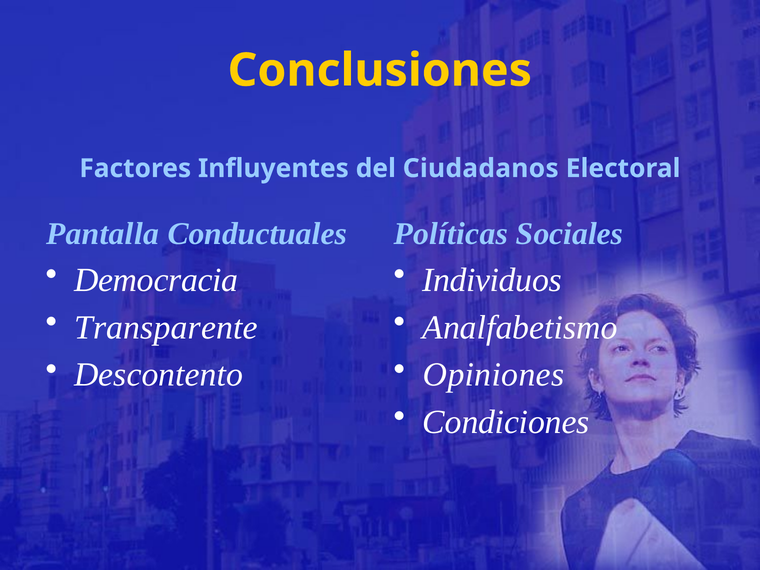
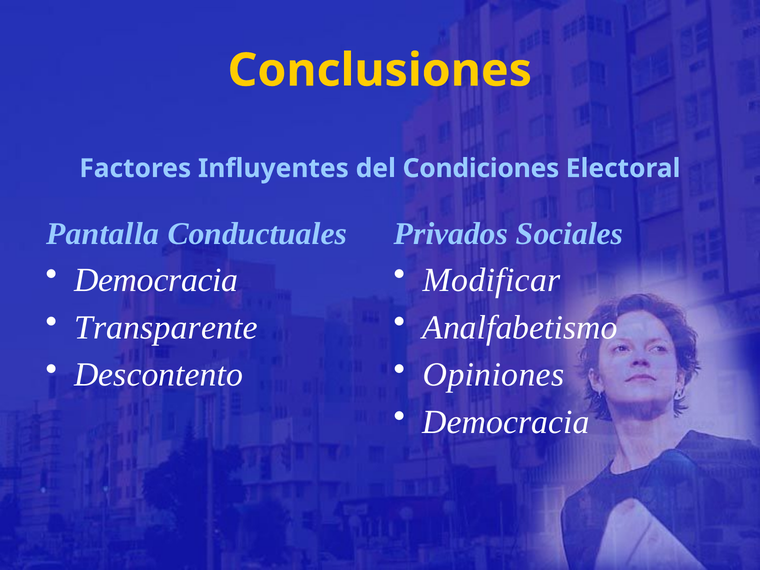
Ciudadanos: Ciudadanos -> Condiciones
Políticas: Políticas -> Privados
Individuos: Individuos -> Modificar
Condiciones at (506, 422): Condiciones -> Democracia
